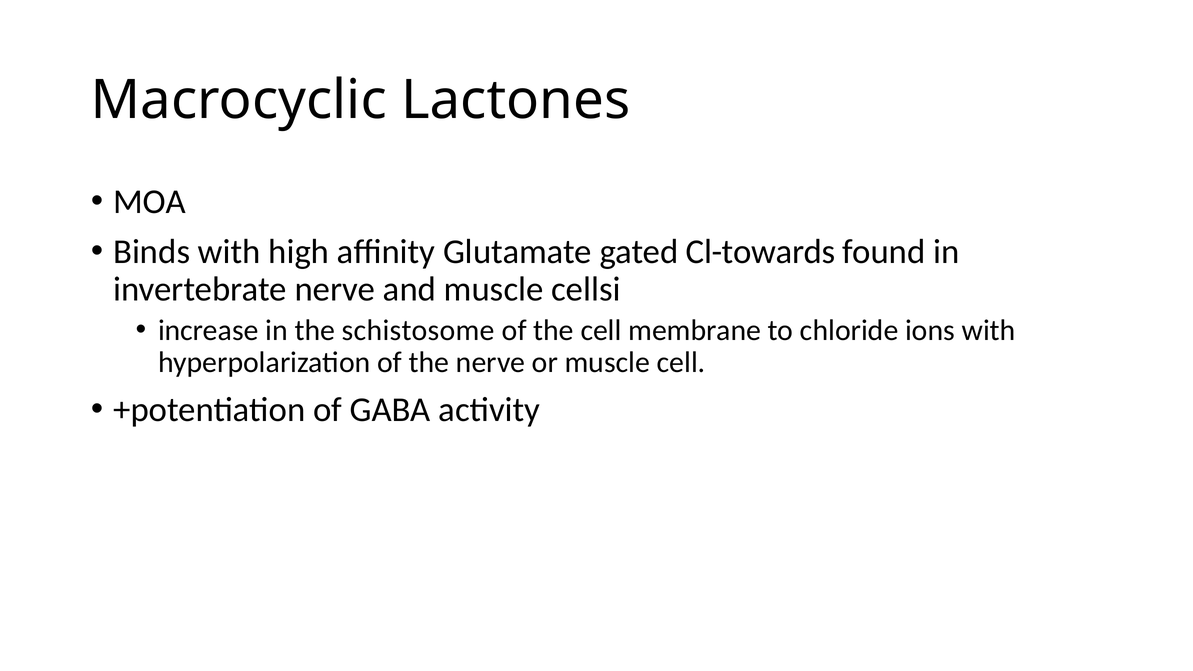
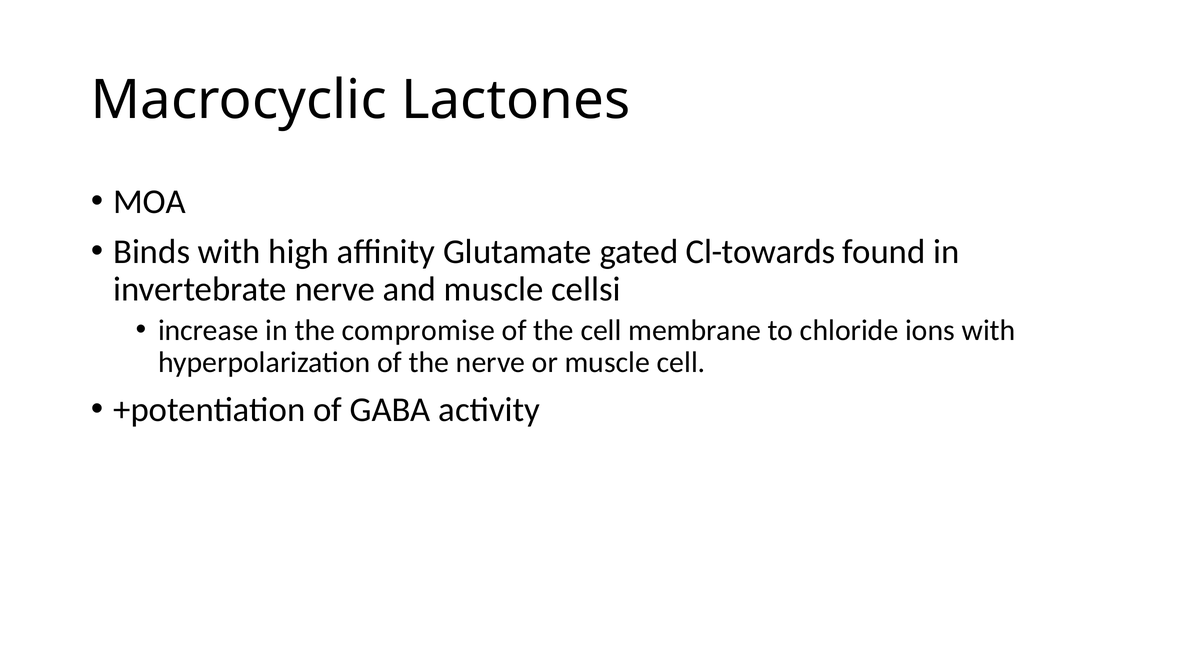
schistosome: schistosome -> compromise
